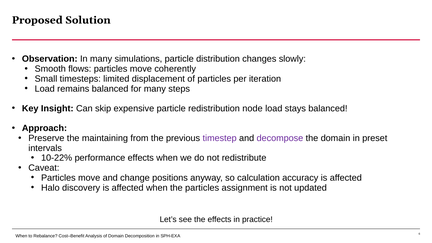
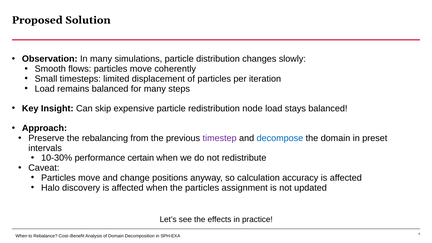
maintaining: maintaining -> rebalancing
decompose colour: purple -> blue
10-22%: 10-22% -> 10-30%
performance effects: effects -> certain
